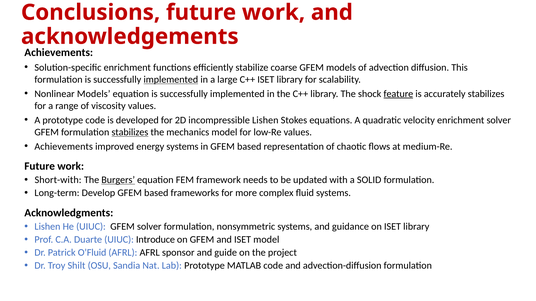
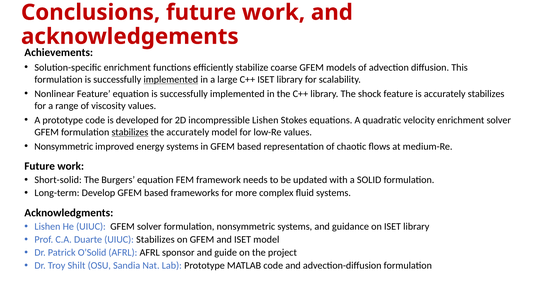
Nonlinear Models: Models -> Feature
feature at (398, 94) underline: present -> none
the mechanics: mechanics -> accurately
Achievements at (64, 147): Achievements -> Nonsymmetric
Short-with: Short-with -> Short-solid
Burgers underline: present -> none
UIUC Introduce: Introduce -> Stabilizes
O’Fluid: O’Fluid -> O’Solid
